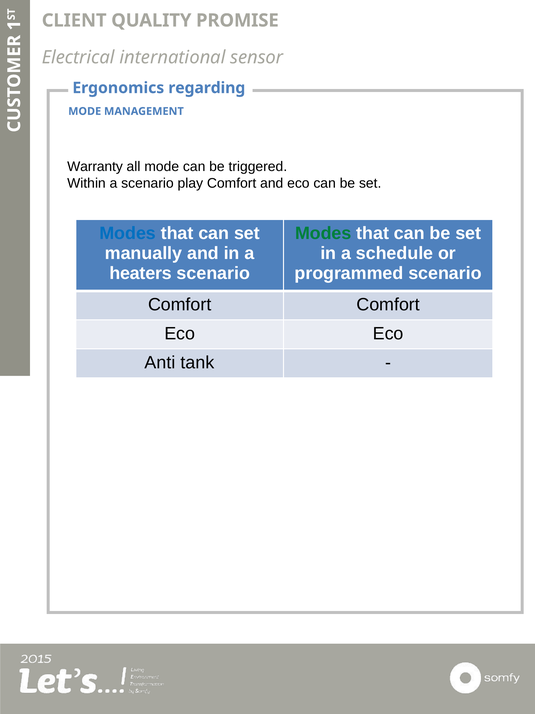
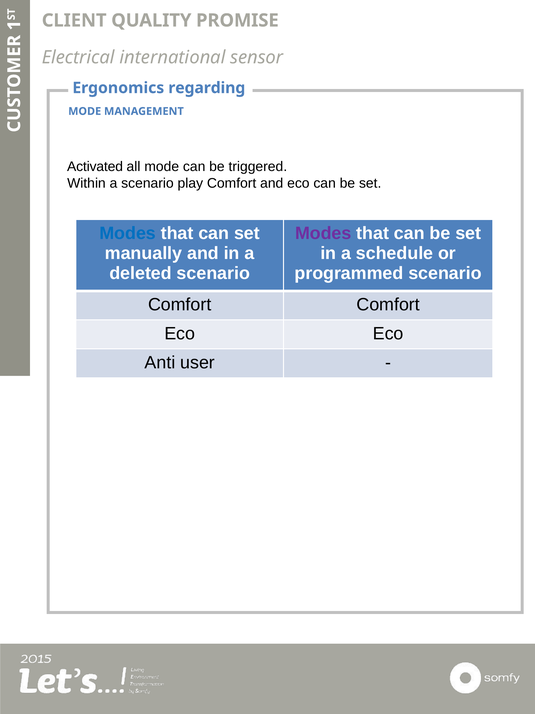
Warranty: Warranty -> Activated
Modes at (323, 233) colour: green -> purple
heaters: heaters -> deleted
tank: tank -> user
